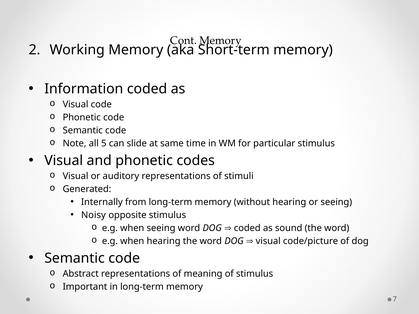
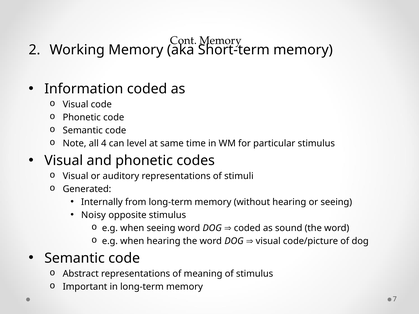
5: 5 -> 4
slide: slide -> level
